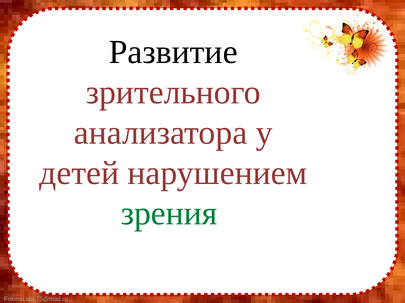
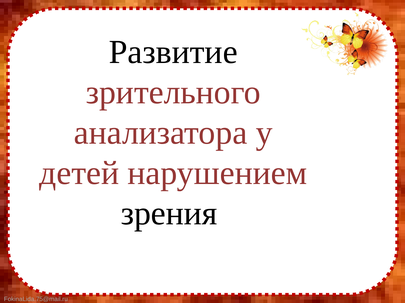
зрения colour: green -> black
